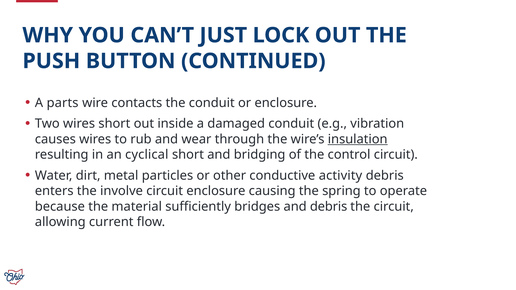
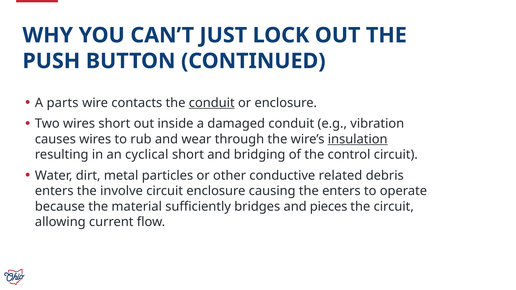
conduit at (212, 103) underline: none -> present
activity: activity -> related
the spring: spring -> enters
and debris: debris -> pieces
